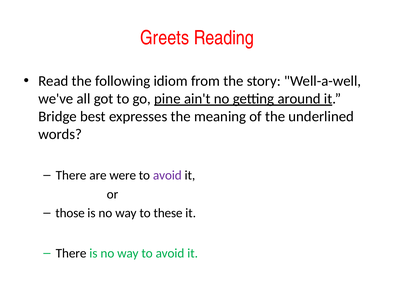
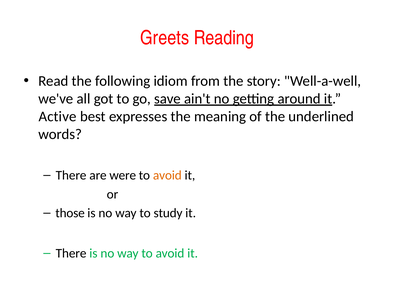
pine: pine -> save
Bridge: Bridge -> Active
avoid at (167, 175) colour: purple -> orange
these: these -> study
